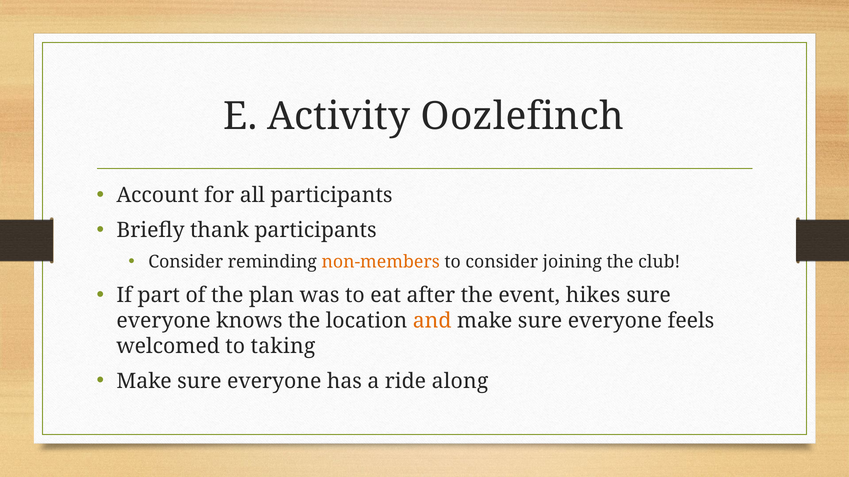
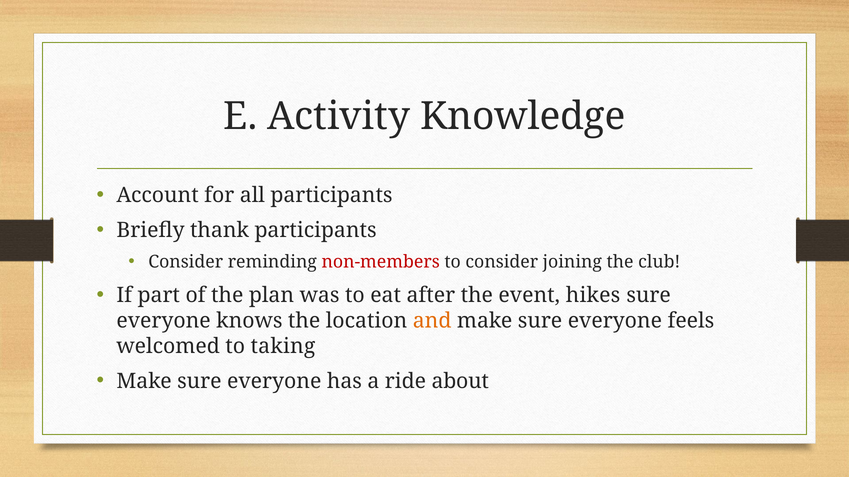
Oozlefinch: Oozlefinch -> Knowledge
non-members colour: orange -> red
along: along -> about
